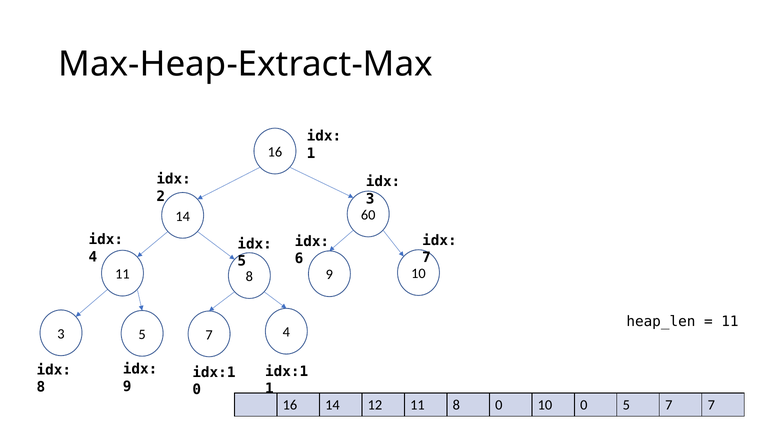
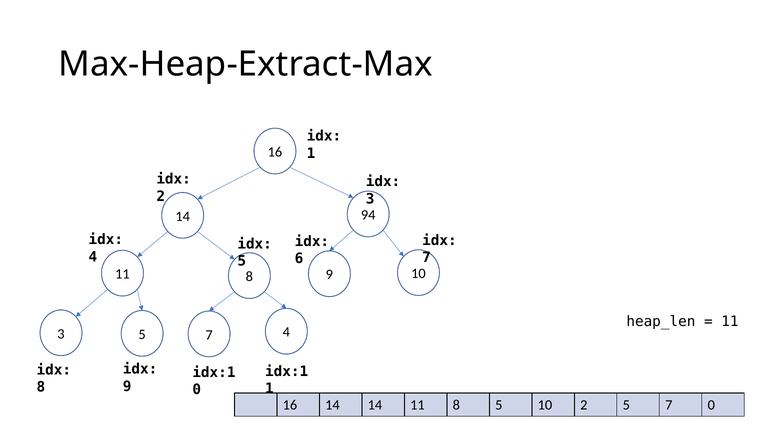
60: 60 -> 94
14 12: 12 -> 14
8 0: 0 -> 5
10 0: 0 -> 2
7 7: 7 -> 0
